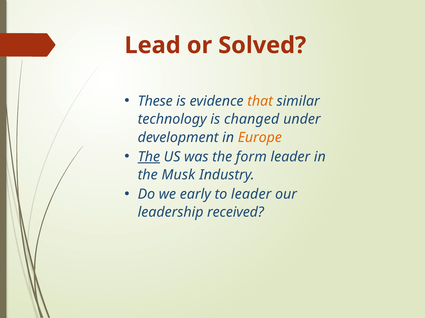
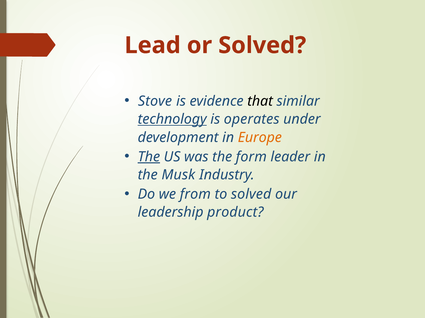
These: These -> Stove
that colour: orange -> black
technology underline: none -> present
changed: changed -> operates
early: early -> from
to leader: leader -> solved
received: received -> product
